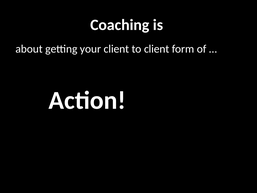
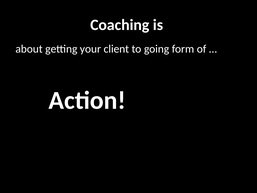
to client: client -> going
